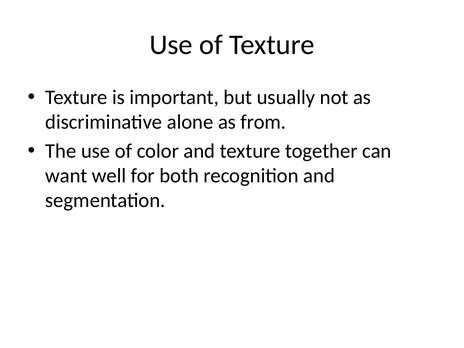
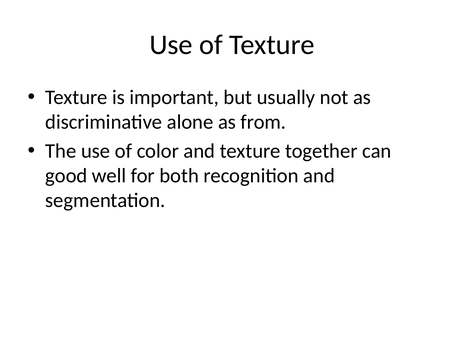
want: want -> good
